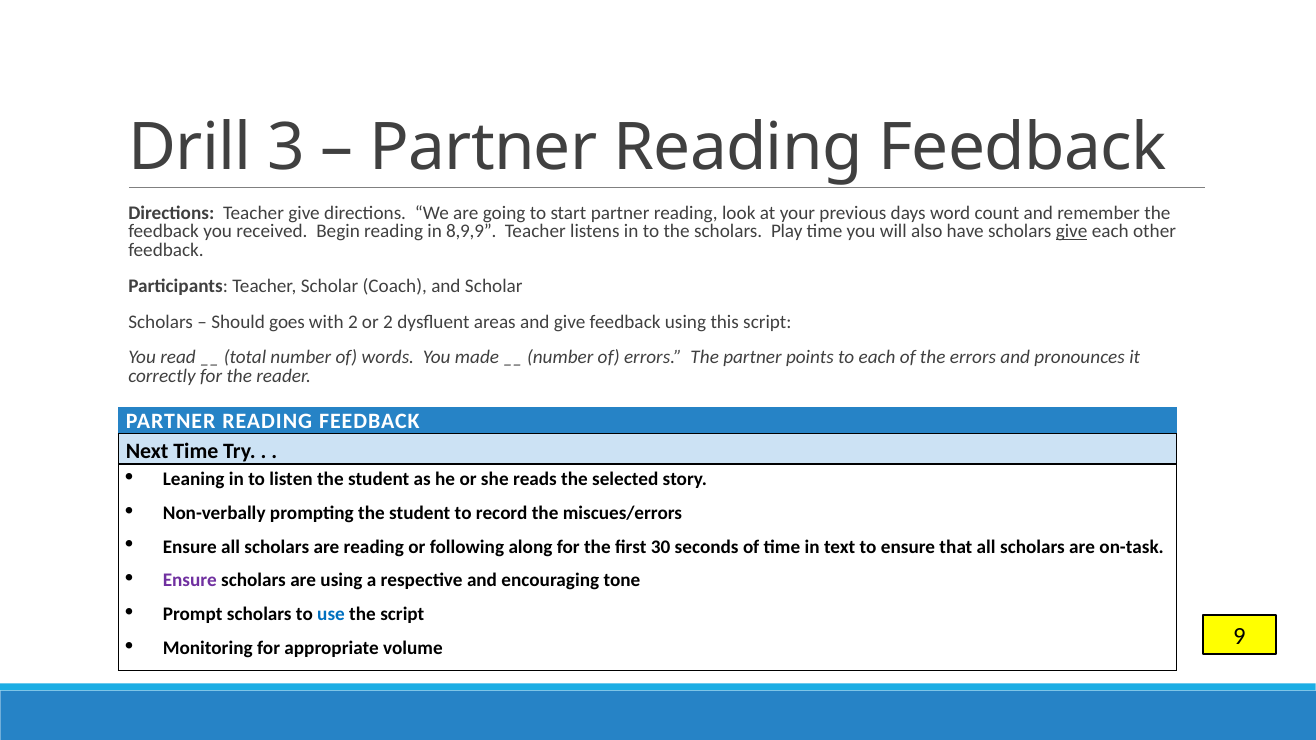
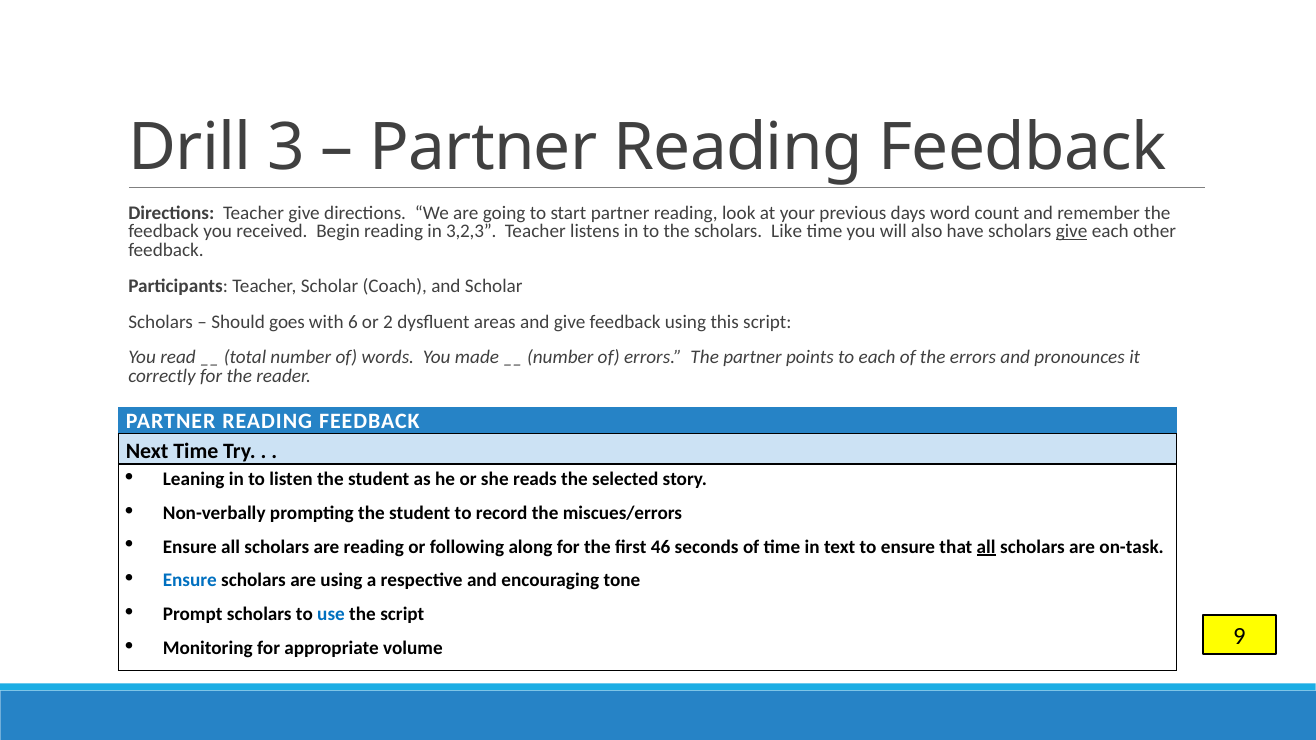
8,9,9: 8,9,9 -> 3,2,3
Play: Play -> Like
with 2: 2 -> 6
30: 30 -> 46
all at (986, 547) underline: none -> present
Ensure at (190, 581) colour: purple -> blue
